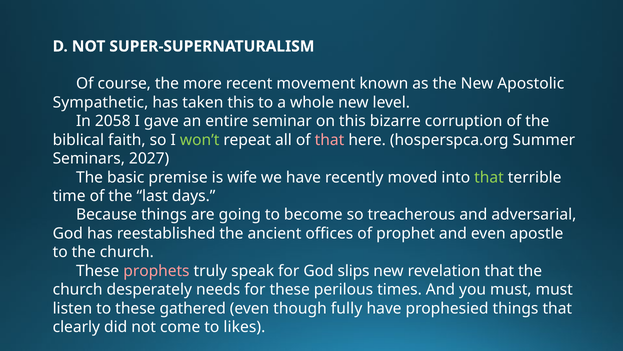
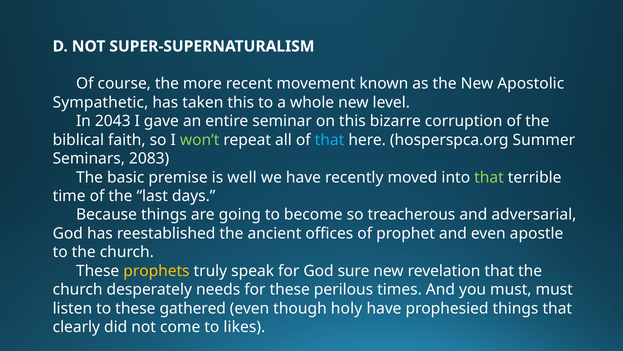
2058: 2058 -> 2043
that at (330, 140) colour: pink -> light blue
2027: 2027 -> 2083
wife: wife -> well
prophets colour: pink -> yellow
slips: slips -> sure
fully: fully -> holy
